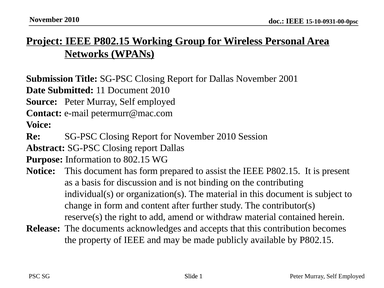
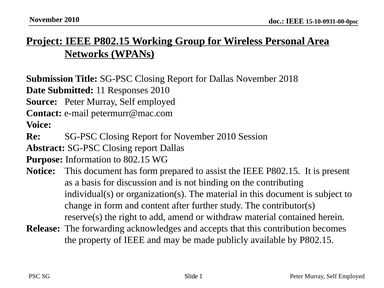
2001: 2001 -> 2018
11 Document: Document -> Responses
documents: documents -> forwarding
